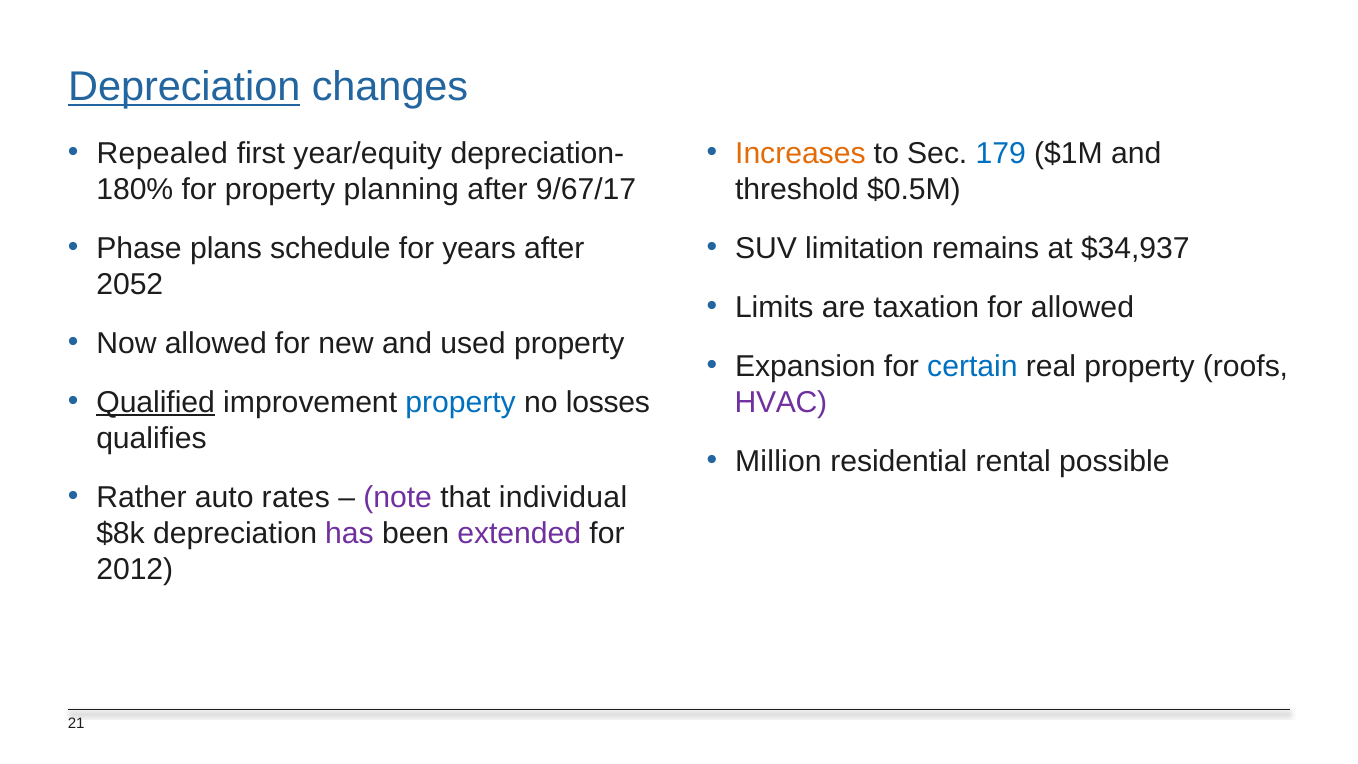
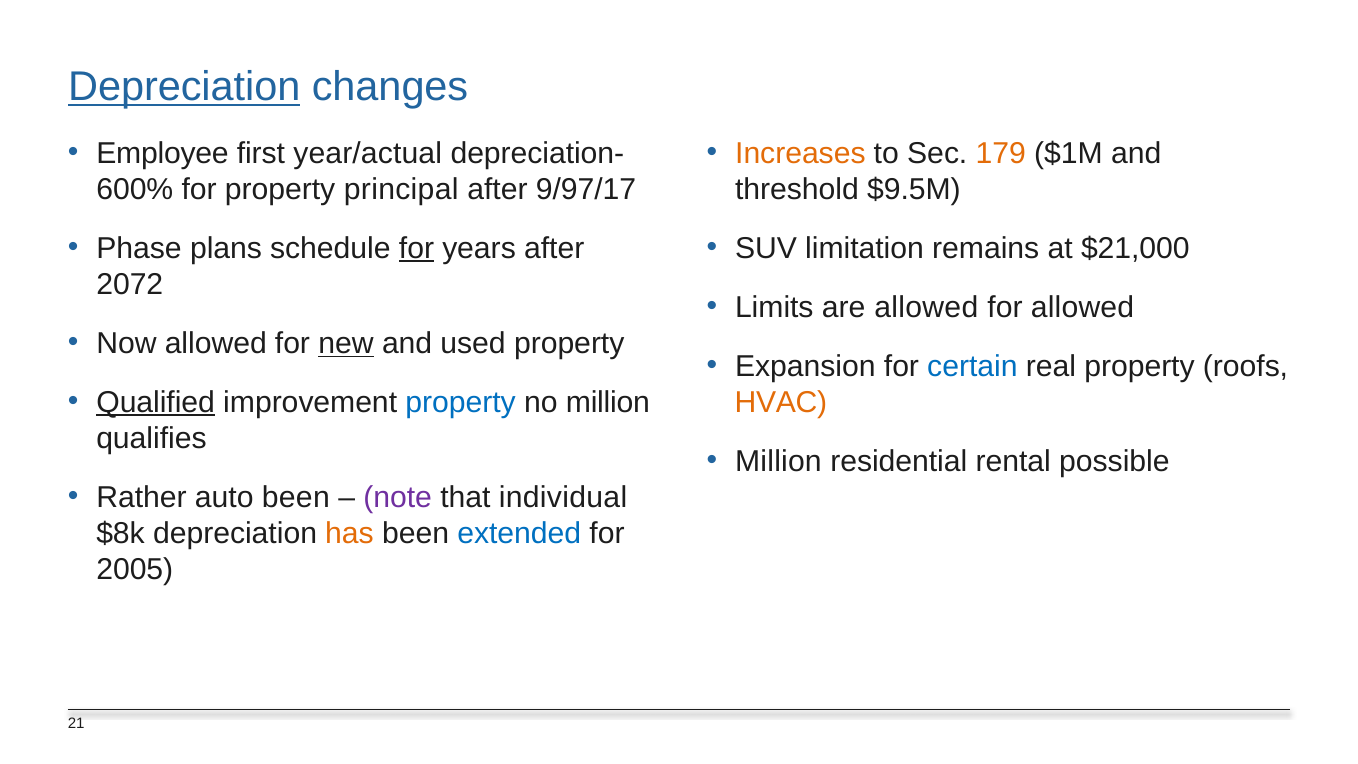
Repealed: Repealed -> Employee
year/equity: year/equity -> year/actual
179 colour: blue -> orange
180%: 180% -> 600%
planning: planning -> principal
9/67/17: 9/67/17 -> 9/97/17
$0.5M: $0.5M -> $9.5M
for at (416, 248) underline: none -> present
$34,937: $34,937 -> $21,000
2052: 2052 -> 2072
are taxation: taxation -> allowed
new underline: none -> present
no losses: losses -> million
HVAC colour: purple -> orange
auto rates: rates -> been
has colour: purple -> orange
extended colour: purple -> blue
2012: 2012 -> 2005
